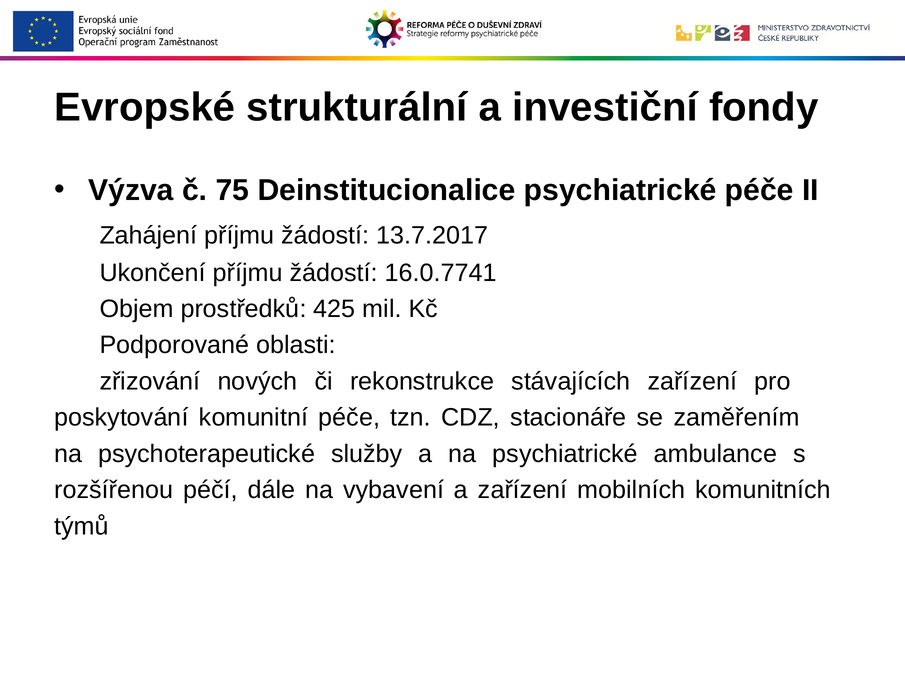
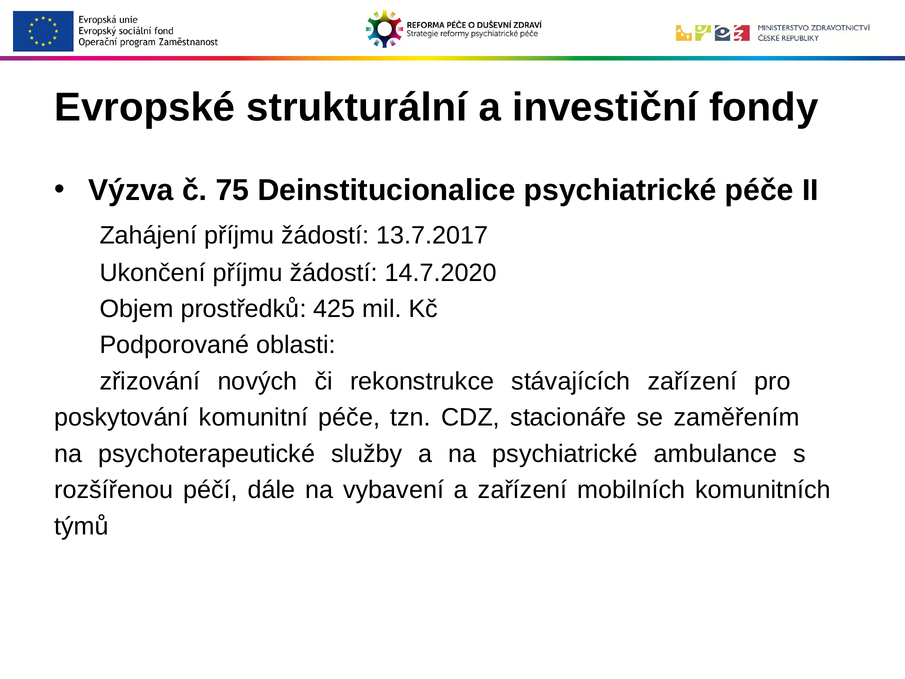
16.0.7741: 16.0.7741 -> 14.7.2020
